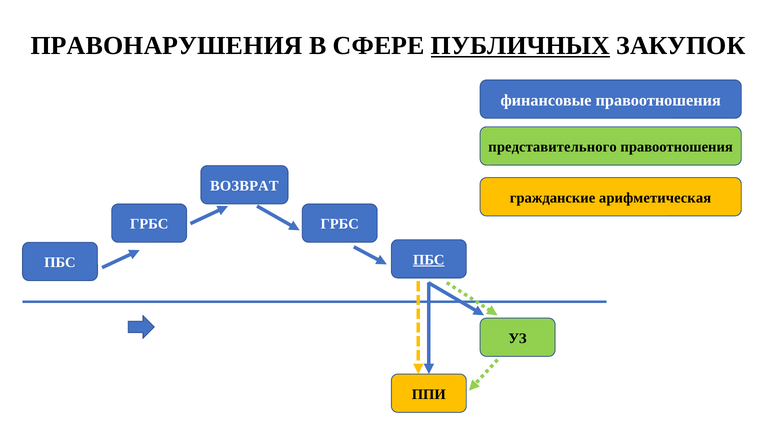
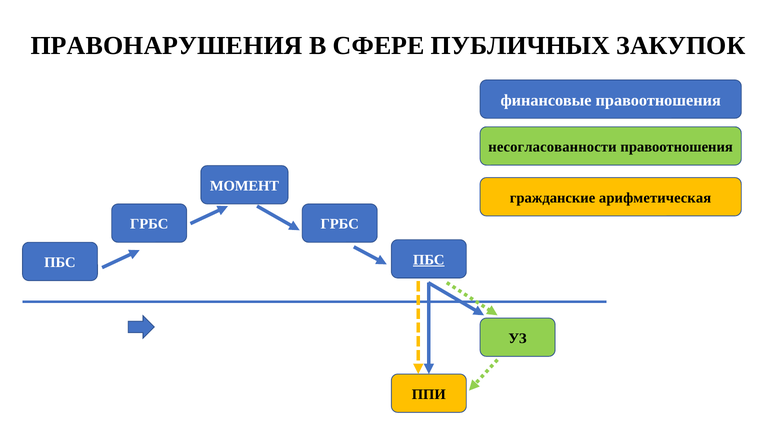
ПУБЛИЧНЫХ underline: present -> none
представительного: представительного -> несогласованности
ВОЗВРАТ: ВОЗВРАТ -> МОМЕНТ
